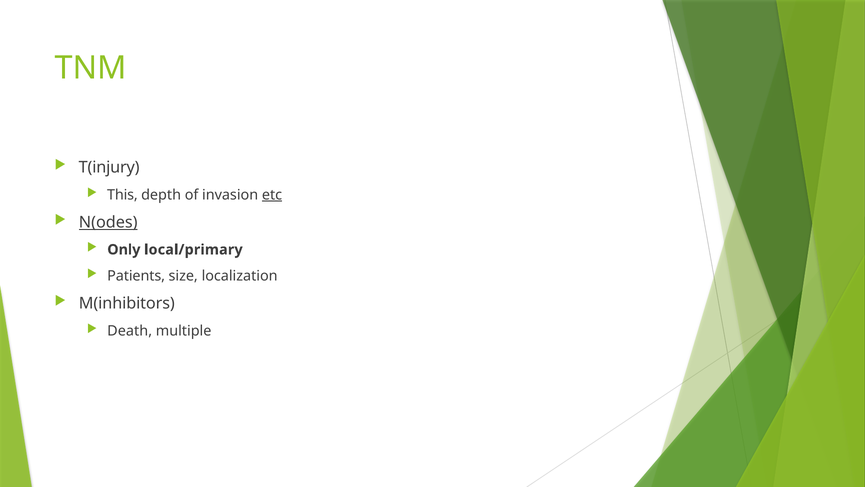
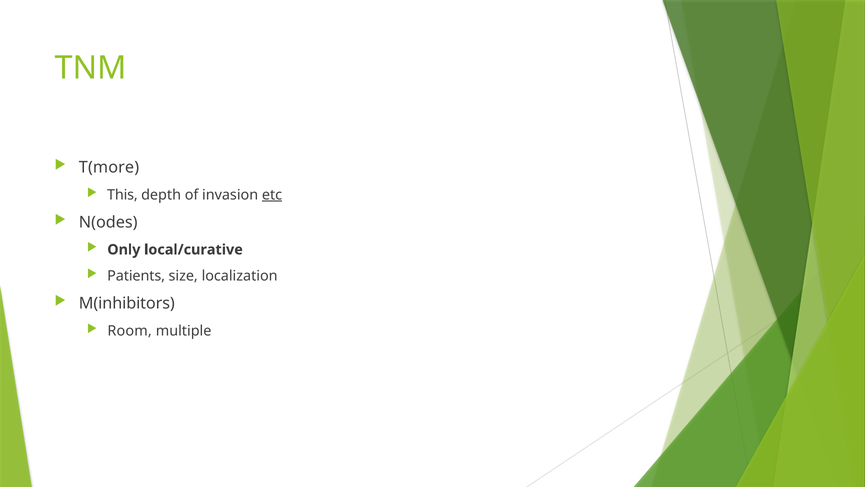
T(injury: T(injury -> T(more
N(odes underline: present -> none
local/primary: local/primary -> local/curative
Death: Death -> Room
